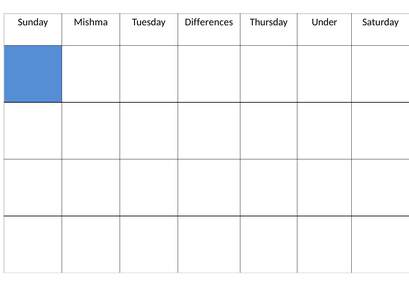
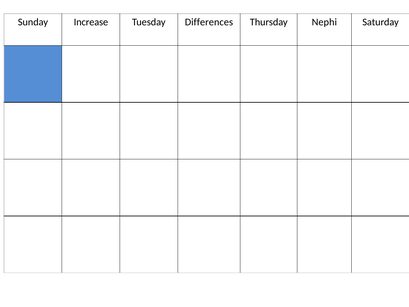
Mishma: Mishma -> Increase
Under: Under -> Nephi
